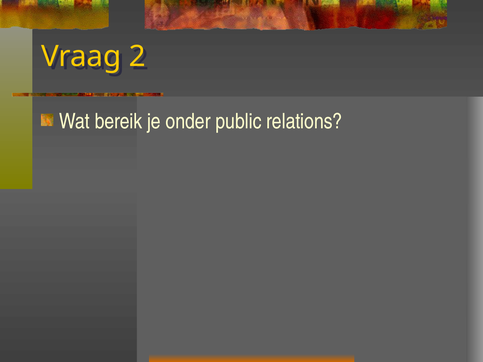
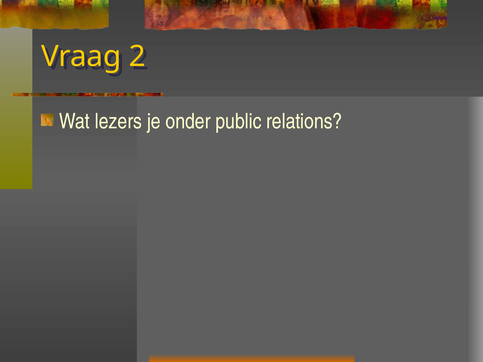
bereik: bereik -> lezers
